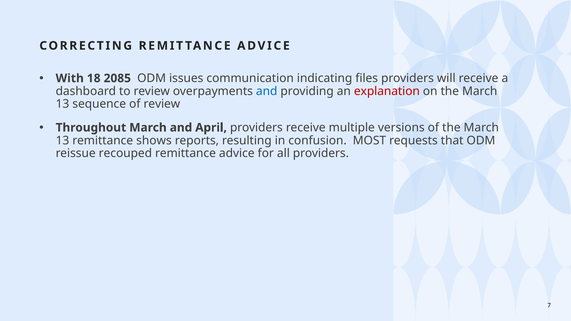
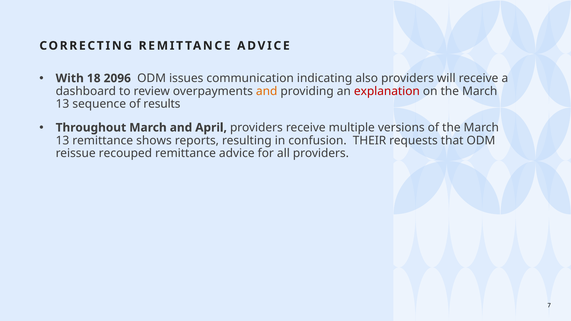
2085: 2085 -> 2096
files: files -> also
and at (267, 91) colour: blue -> orange
of review: review -> results
MOST: MOST -> THEIR
